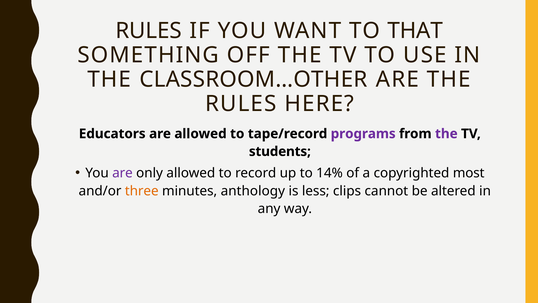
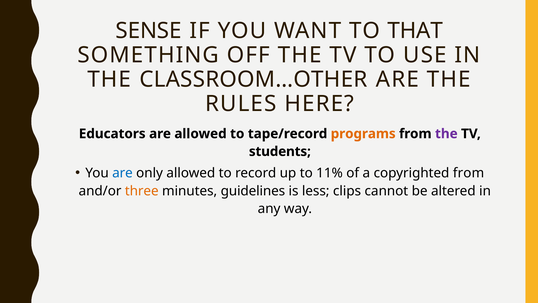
RULES at (149, 31): RULES -> SENSE
programs colour: purple -> orange
are at (122, 173) colour: purple -> blue
14%: 14% -> 11%
copyrighted most: most -> from
anthology: anthology -> guidelines
